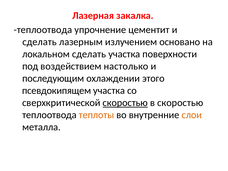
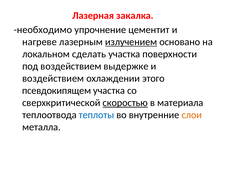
теплоотвода at (43, 30): теплоотвода -> необходимо
сделать at (39, 42): сделать -> нагреве
излучением underline: none -> present
настолько: настолько -> выдержке
последующим at (53, 78): последующим -> воздействием
в скоростью: скоростью -> материала
теплоты colour: orange -> blue
